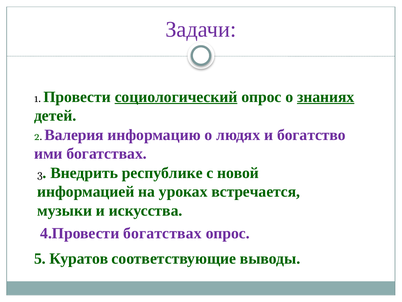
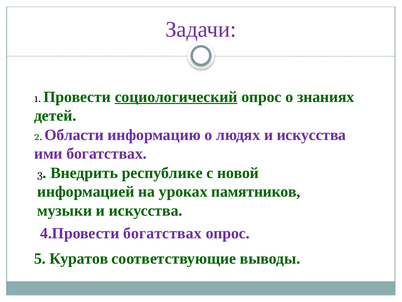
знаниях underline: present -> none
Валерия: Валерия -> Области
людях и богатство: богатство -> искусства
встречается: встречается -> памятников
